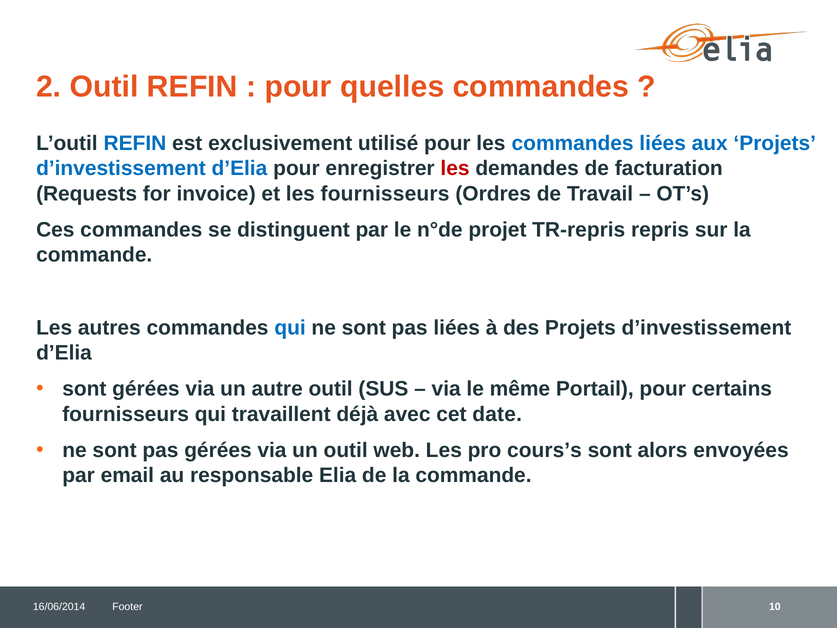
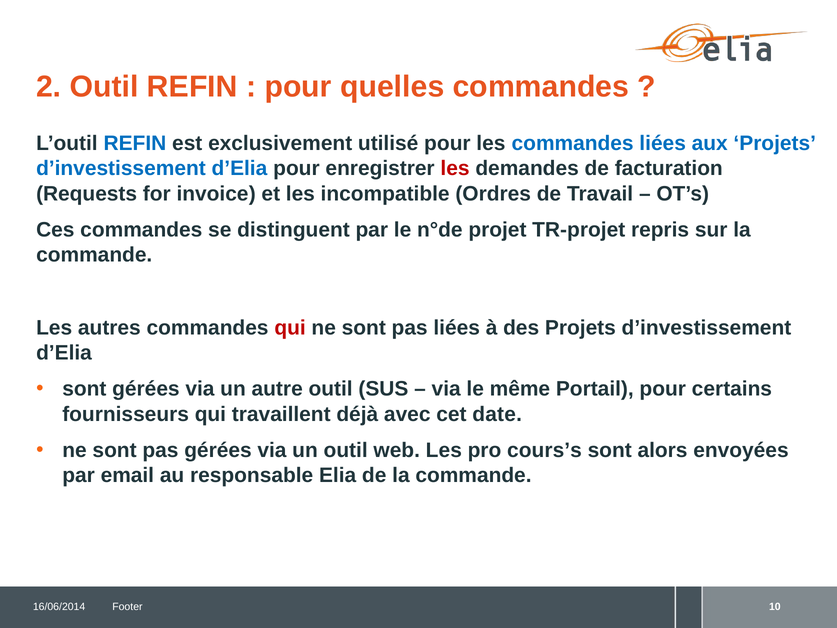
les fournisseurs: fournisseurs -> incompatible
TR-repris: TR-repris -> TR-projet
qui at (290, 327) colour: blue -> red
